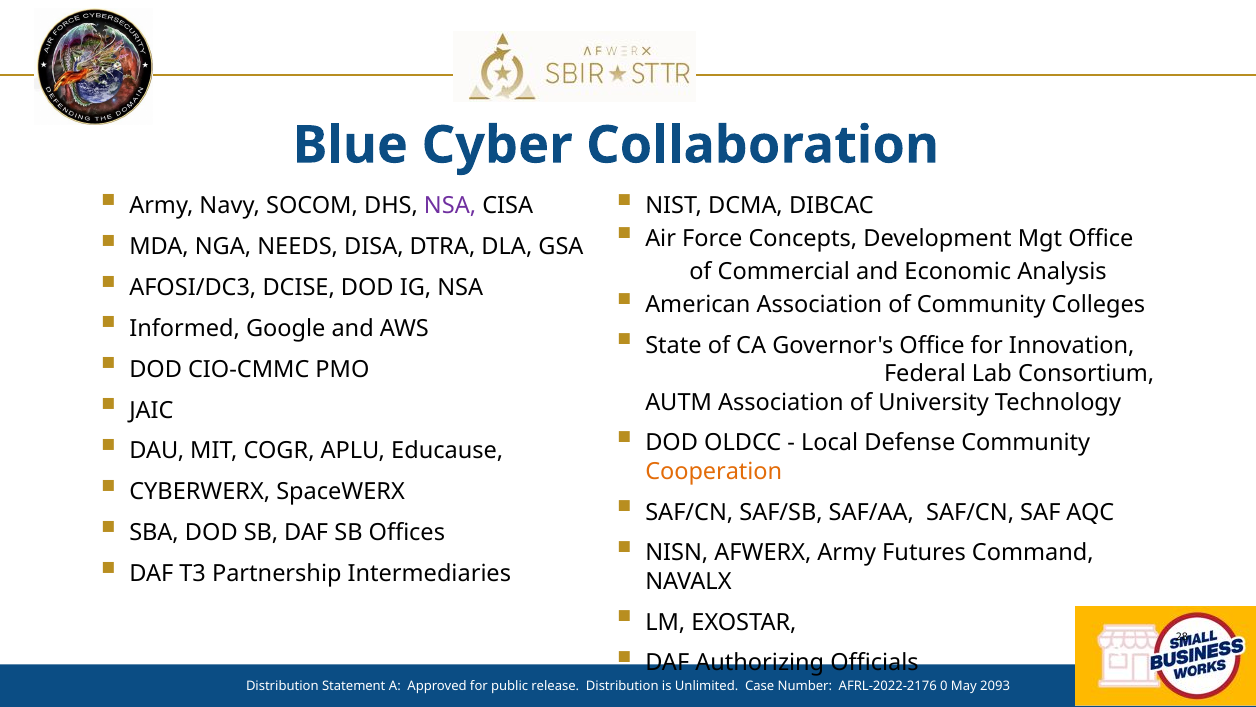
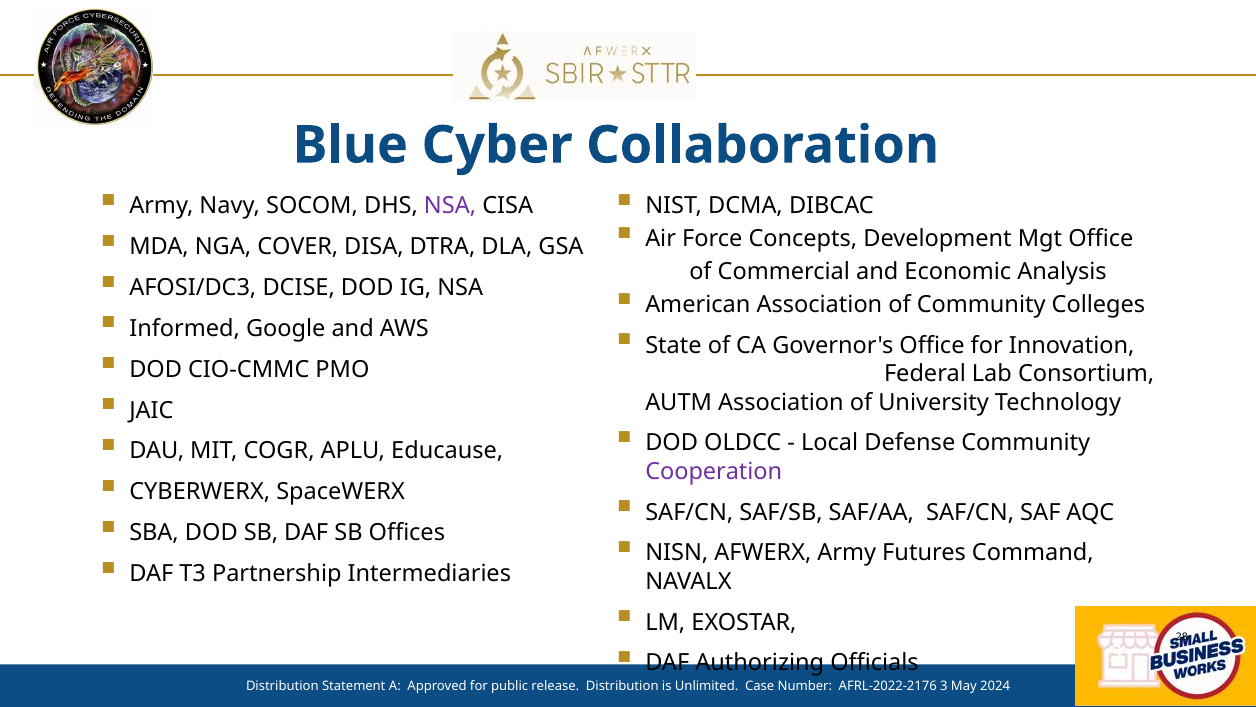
NEEDS: NEEDS -> COVER
Cooperation colour: orange -> purple
0: 0 -> 3
2093: 2093 -> 2024
